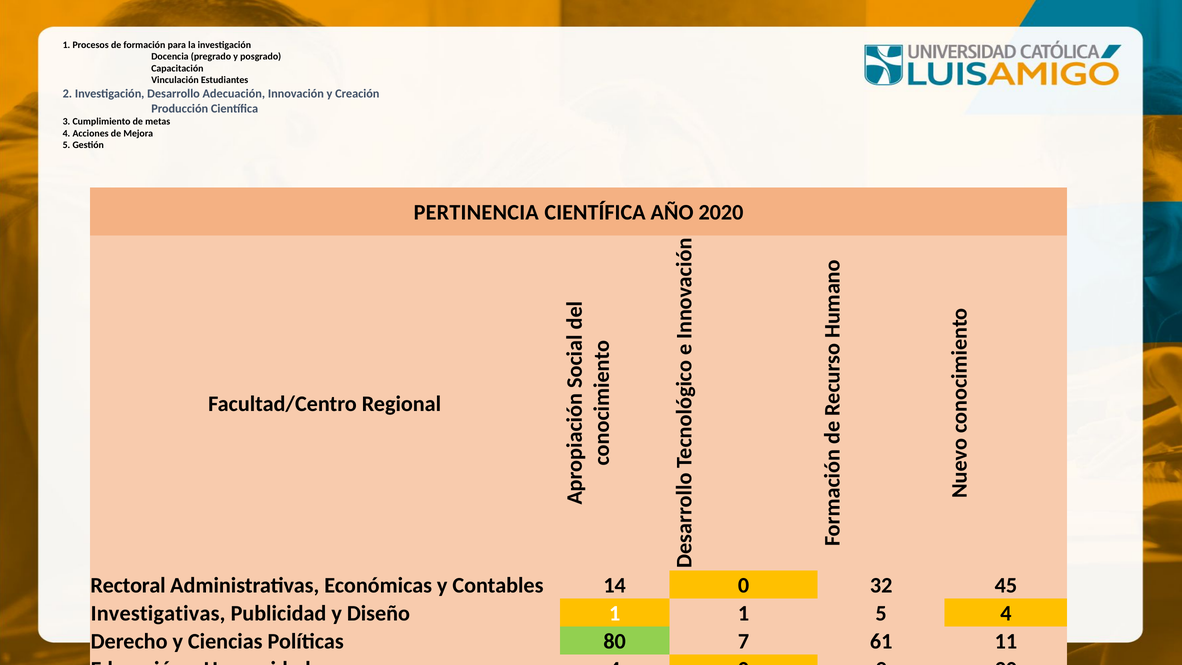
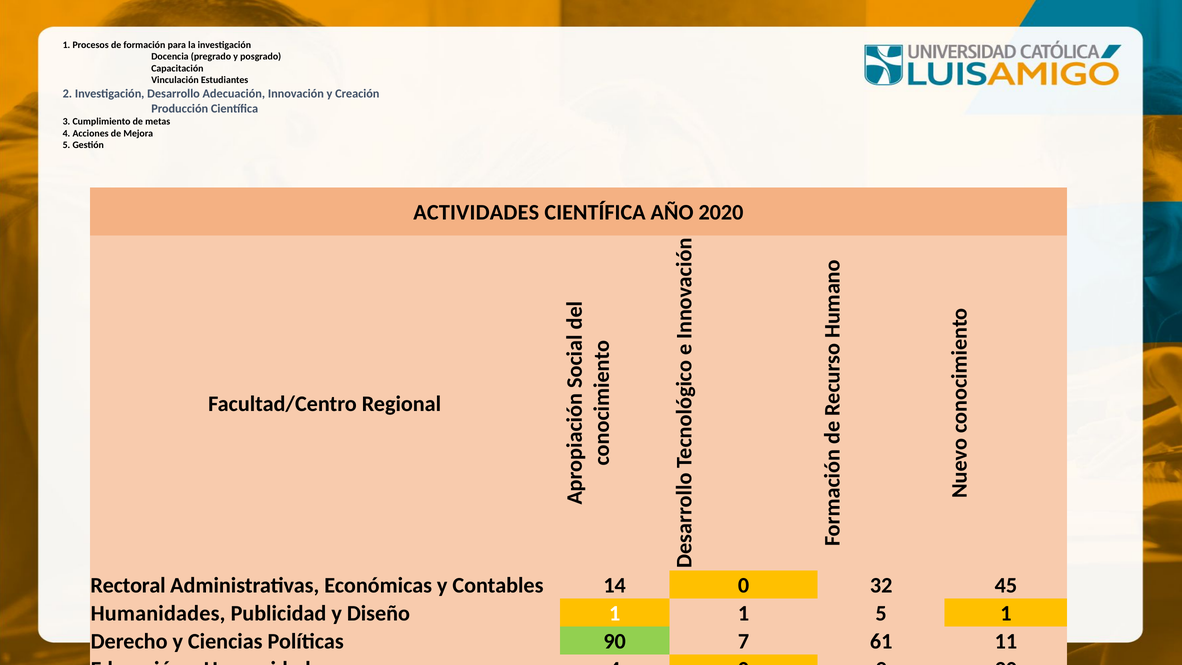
PERTINENCIA: PERTINENCIA -> ACTIVIDADES
Investigativas at (158, 613): Investigativas -> Humanidades
5 4: 4 -> 1
80: 80 -> 90
